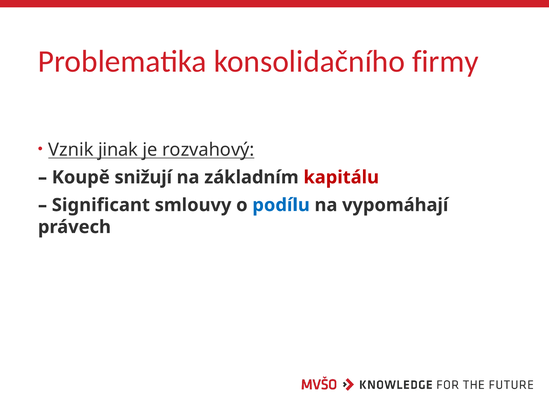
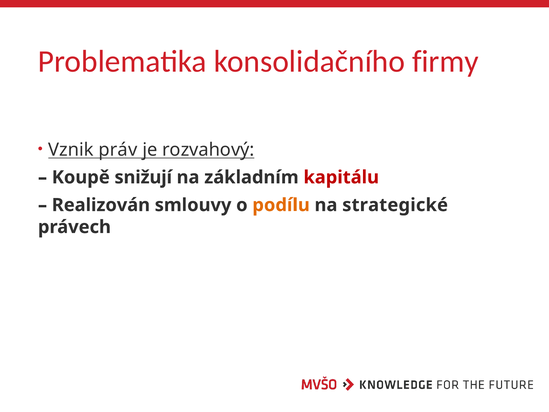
jinak: jinak -> práv
Significant: Significant -> Realizován
podílu colour: blue -> orange
vypomáhají: vypomáhají -> strategické
